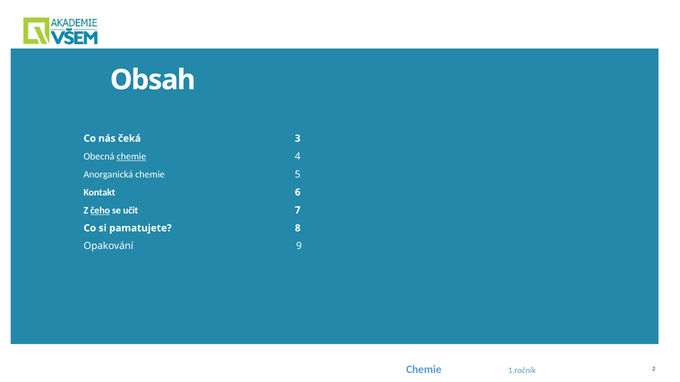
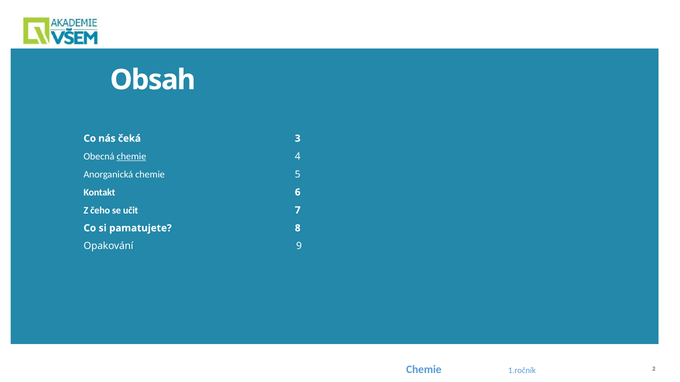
čeho underline: present -> none
